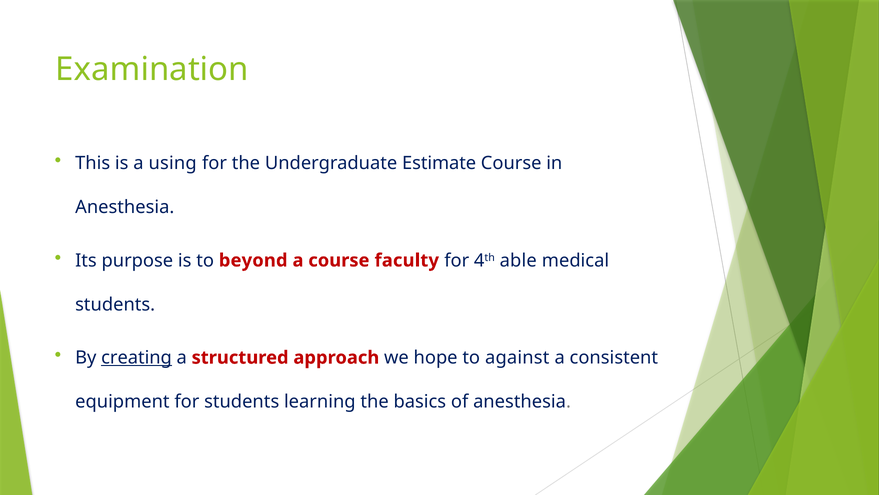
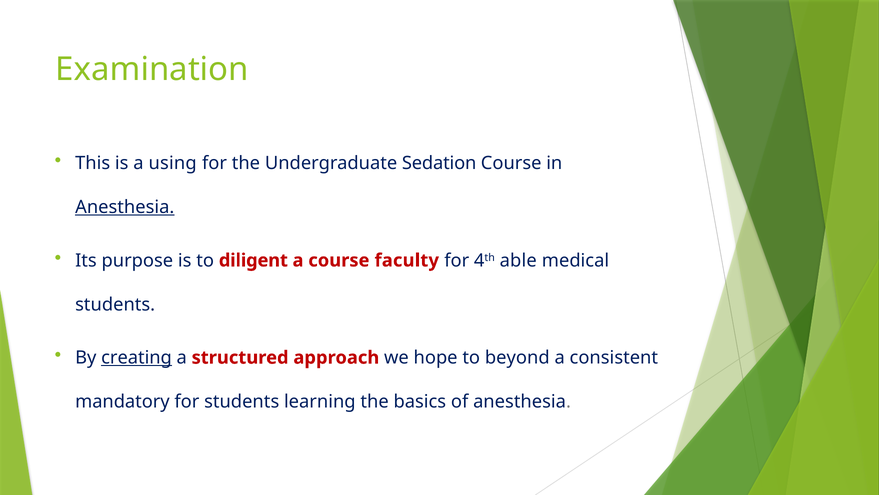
Estimate: Estimate -> Sedation
Anesthesia at (125, 207) underline: none -> present
beyond: beyond -> diligent
against: against -> beyond
equipment: equipment -> mandatory
